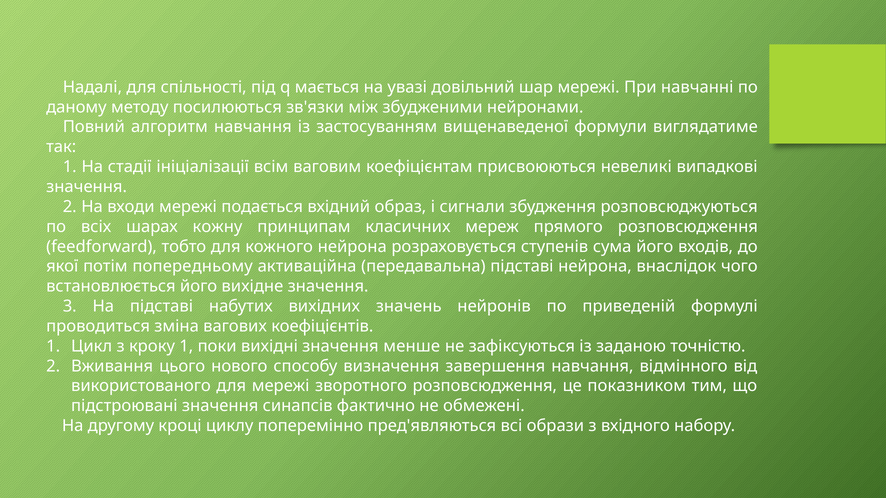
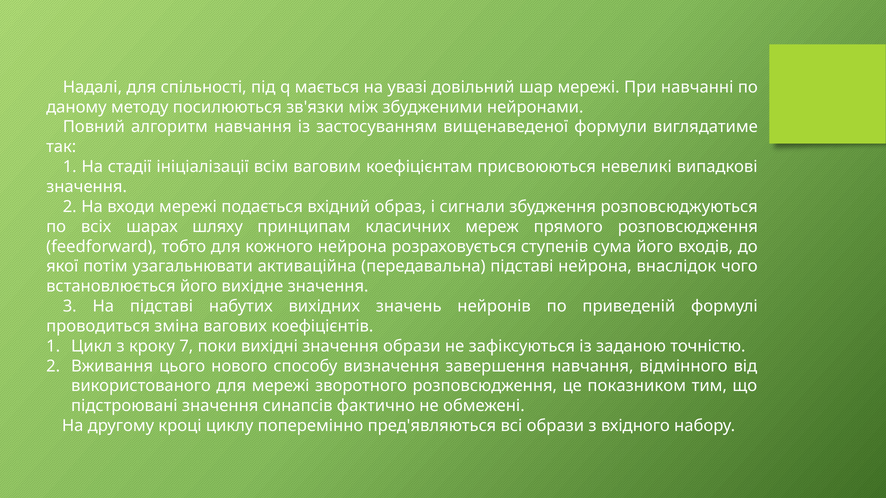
кожну: кожну -> шляху
попередньому: попередньому -> узагальнювати
кроку 1: 1 -> 7
значення менше: менше -> образи
